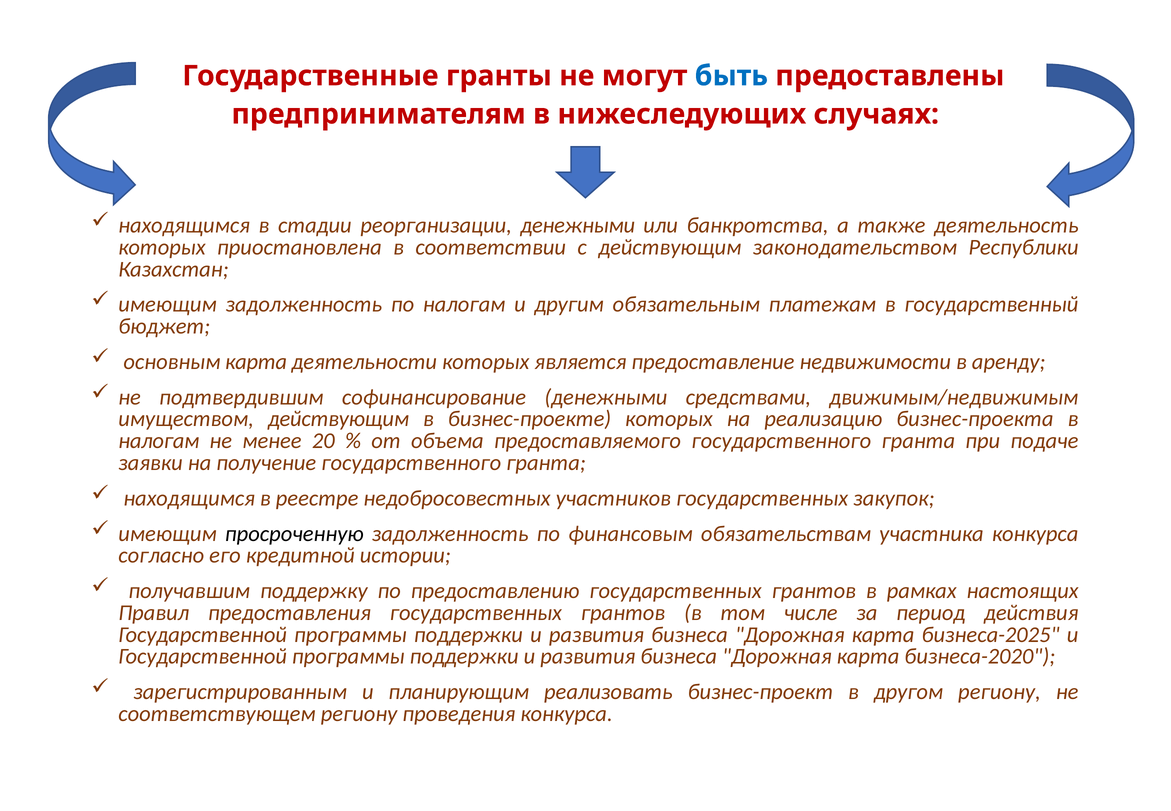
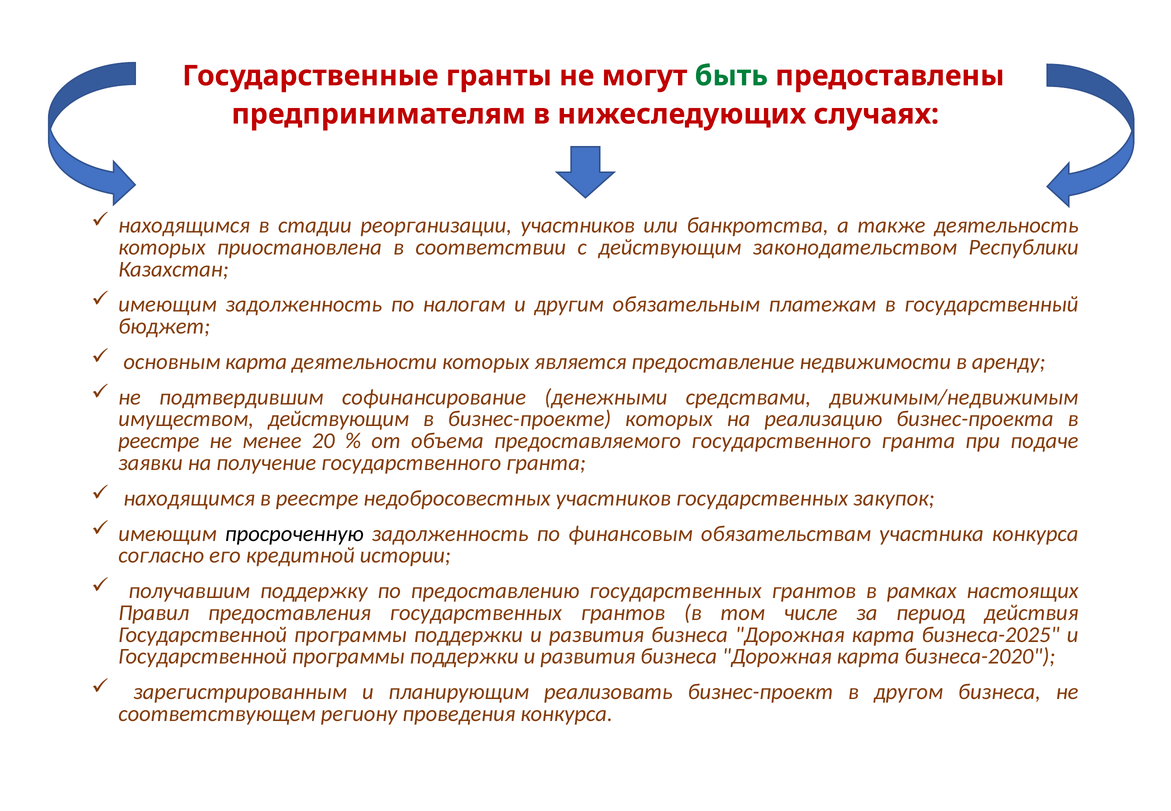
быть colour: blue -> green
реорганизации денежными: денежными -> участников
налогам at (159, 441): налогам -> реестре
другом региону: региону -> бизнеса
